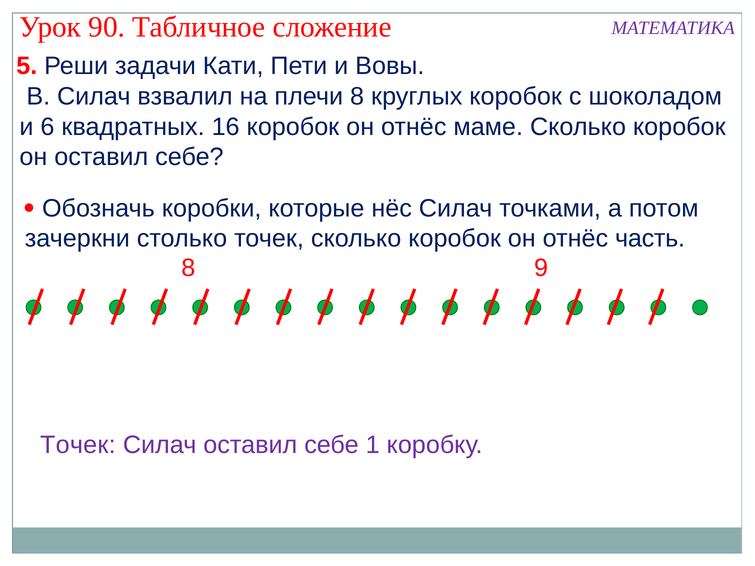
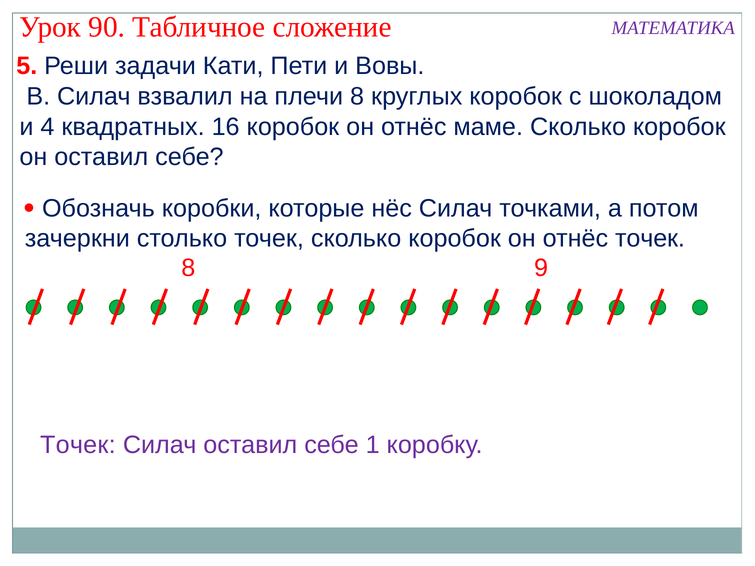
6: 6 -> 4
отнёс часть: часть -> точек
